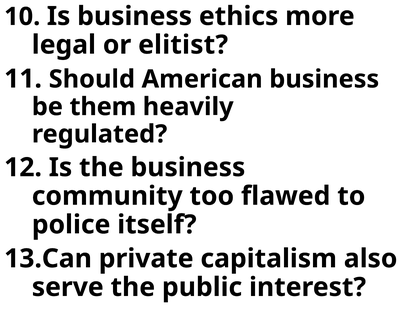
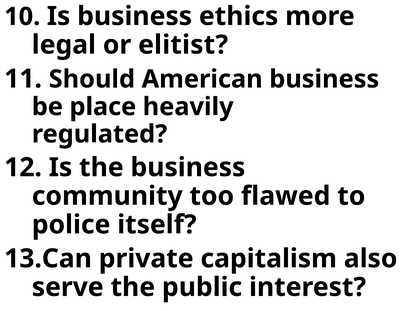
them: them -> place
